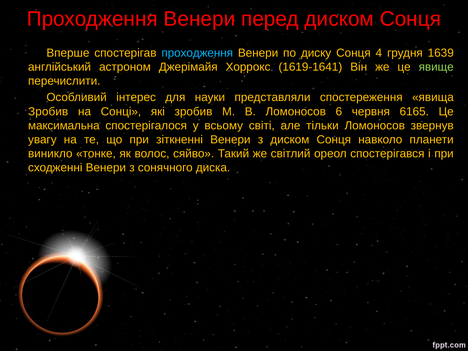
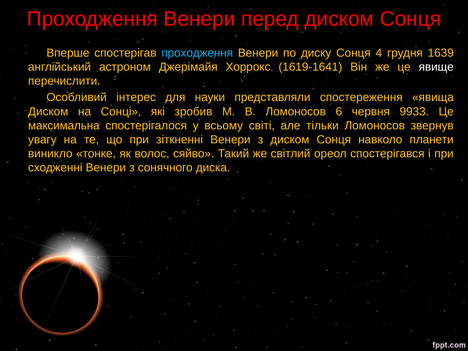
явище colour: light green -> white
Зробив at (48, 111): Зробив -> Диском
6165: 6165 -> 9933
